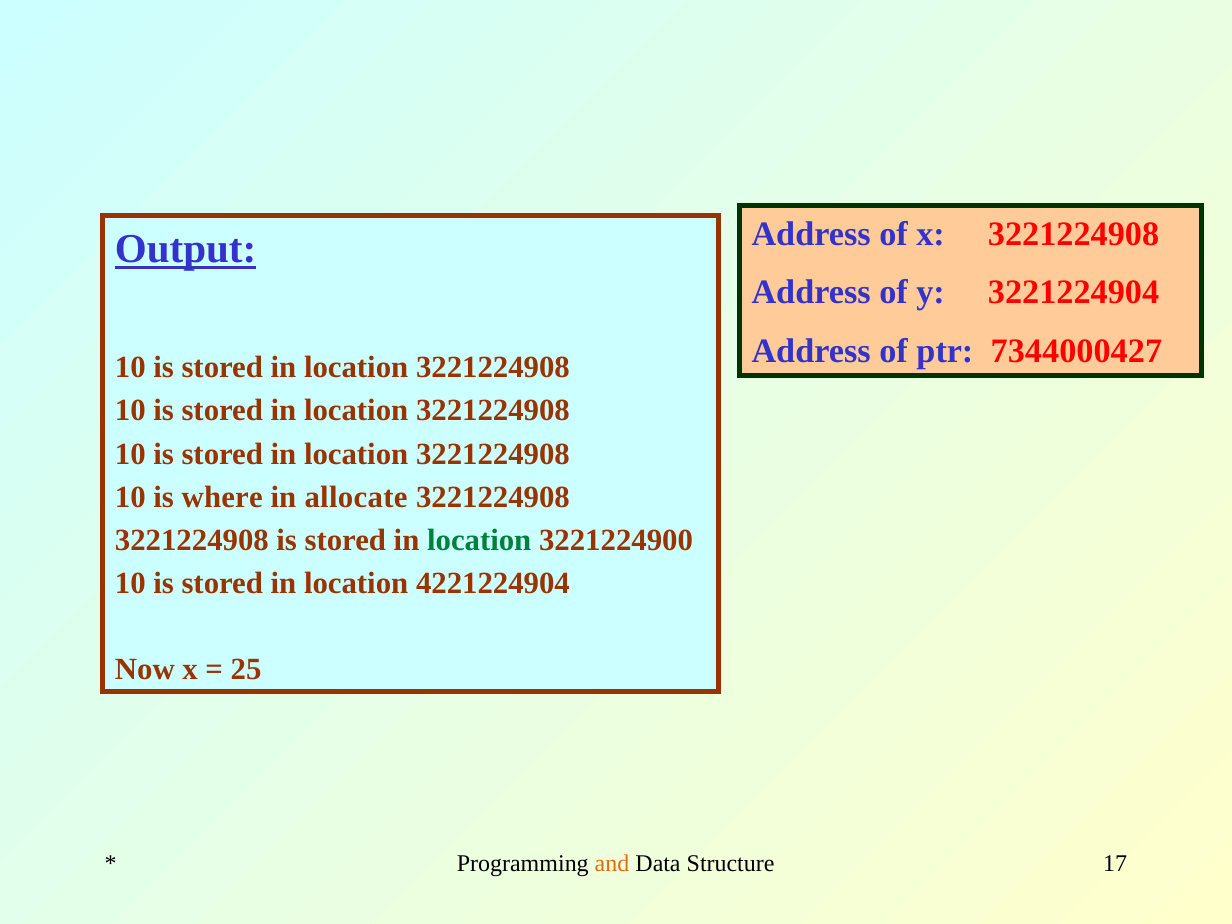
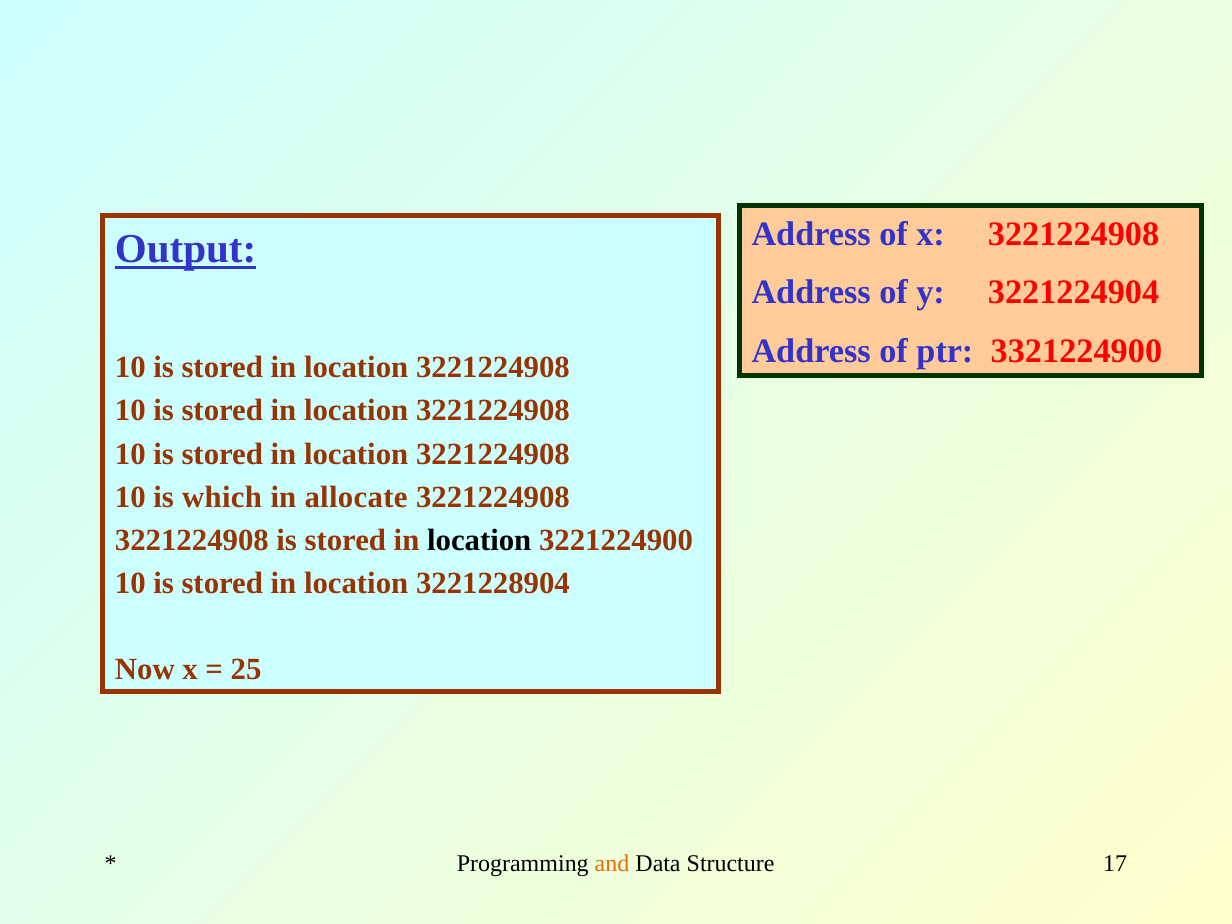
7344000427: 7344000427 -> 3321224900
where: where -> which
location at (479, 540) colour: green -> black
4221224904: 4221224904 -> 3221228904
